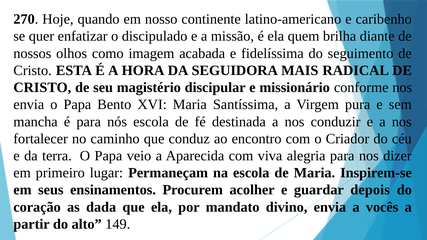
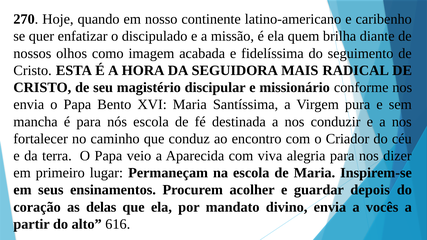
dada: dada -> delas
149: 149 -> 616
